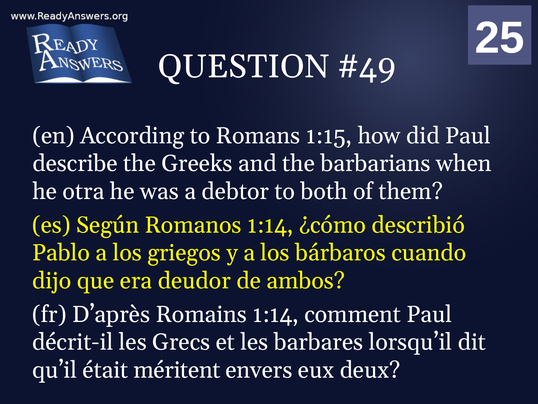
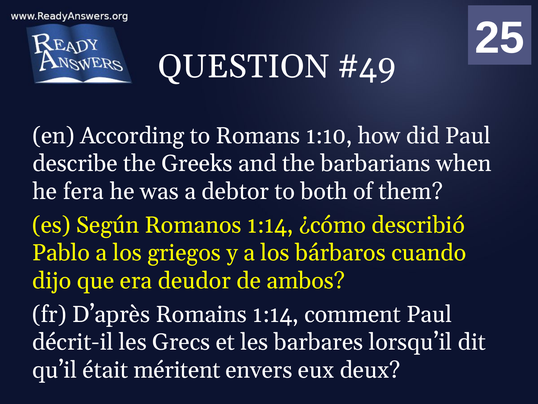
1:15: 1:15 -> 1:10
otra: otra -> fera
